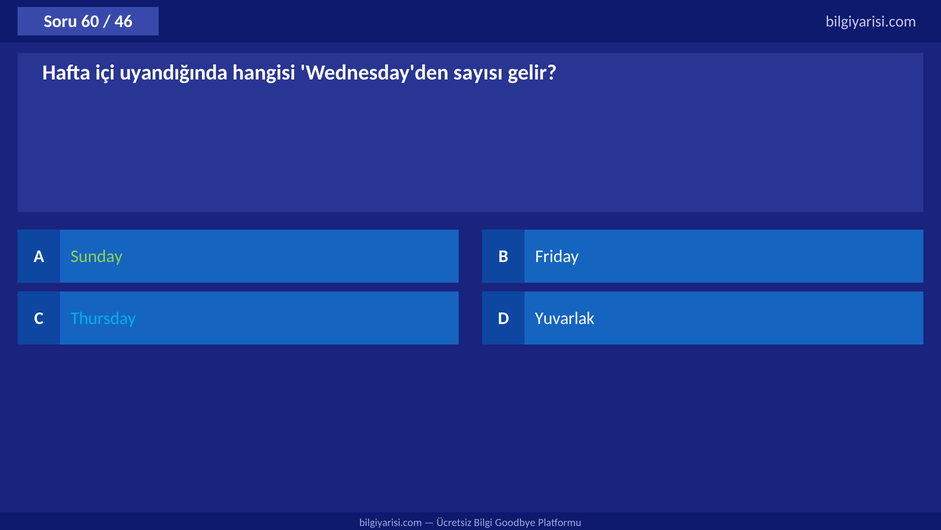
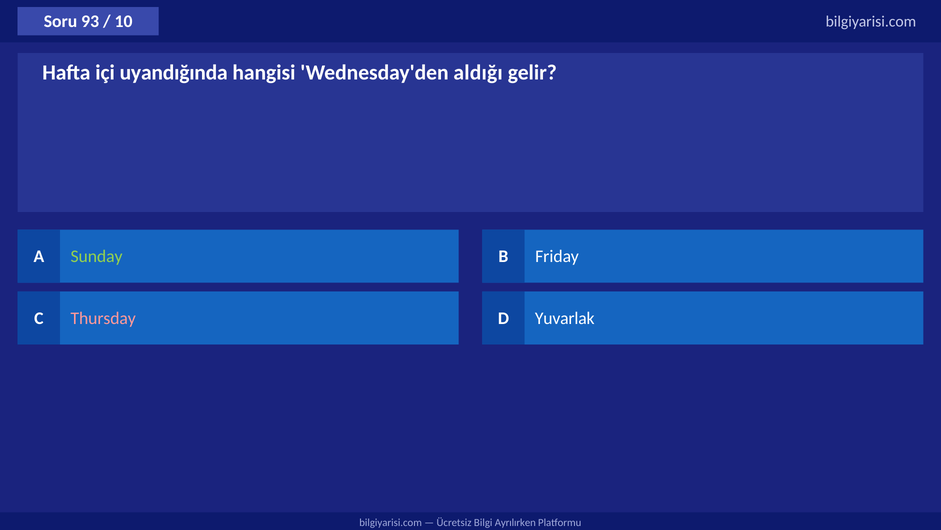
60: 60 -> 93
46: 46 -> 10
sayısı: sayısı -> aldığı
Thursday colour: light blue -> pink
Goodbye: Goodbye -> Ayrılırken
